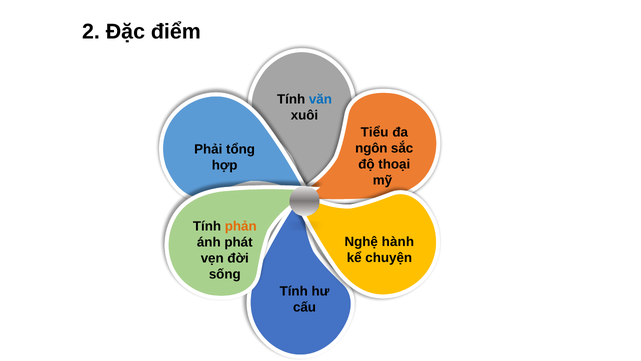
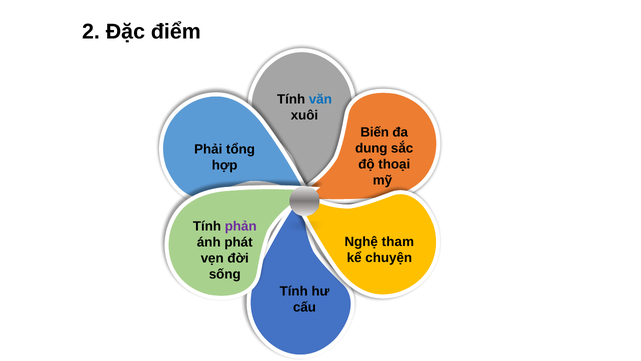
Tiểu: Tiểu -> Biến
ngôn: ngôn -> dung
phản colour: orange -> purple
hành: hành -> tham
